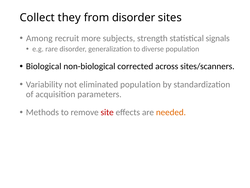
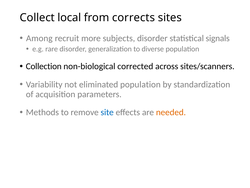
they: they -> local
from disorder: disorder -> corrects
subjects strength: strength -> disorder
Biological: Biological -> Collection
site colour: red -> blue
